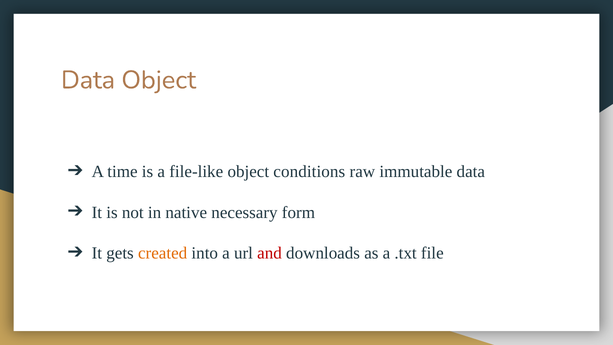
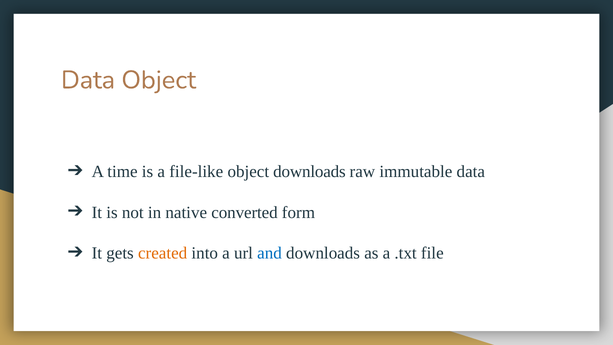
object conditions: conditions -> downloads
necessary: necessary -> converted
and colour: red -> blue
